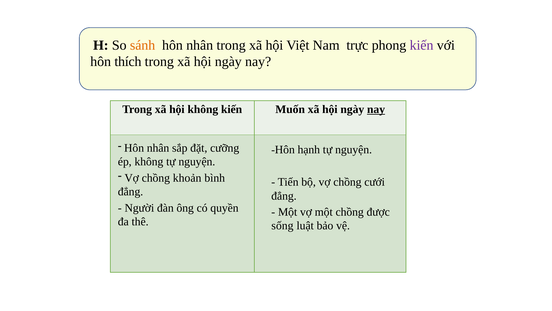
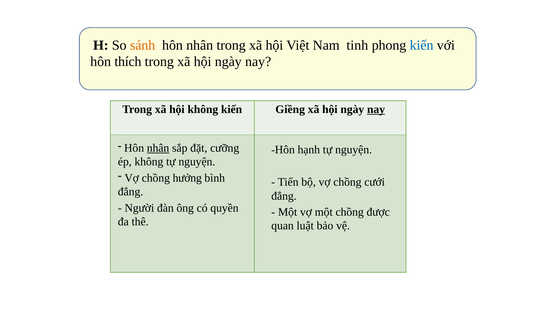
trực: trực -> tinh
kiến at (422, 45) colour: purple -> blue
Muốn: Muốn -> Giềng
nhân at (158, 148) underline: none -> present
khoản: khoản -> hưởng
sống: sống -> quan
